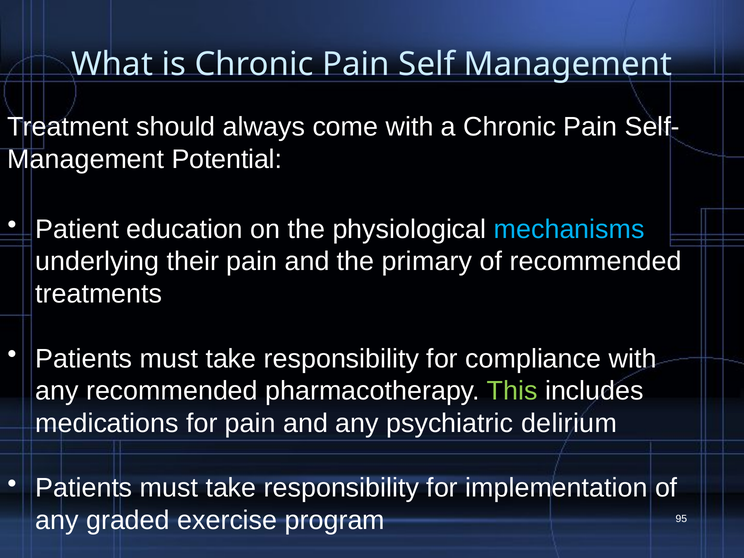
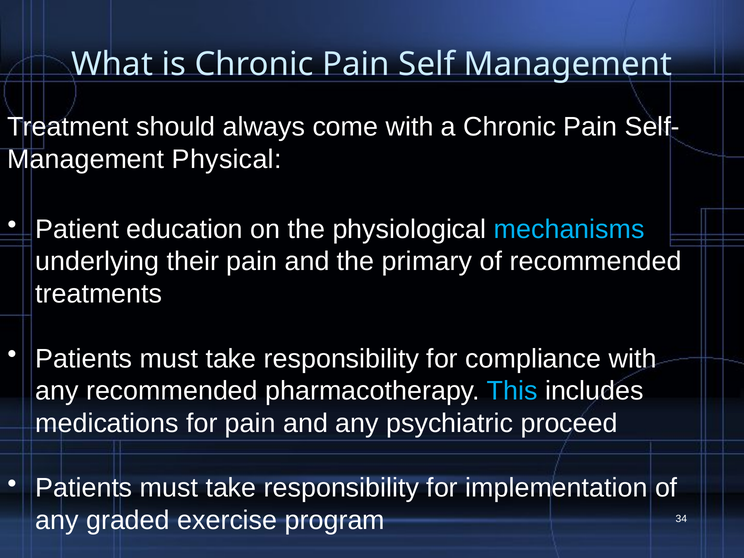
Potential: Potential -> Physical
This colour: light green -> light blue
delirium: delirium -> proceed
95: 95 -> 34
